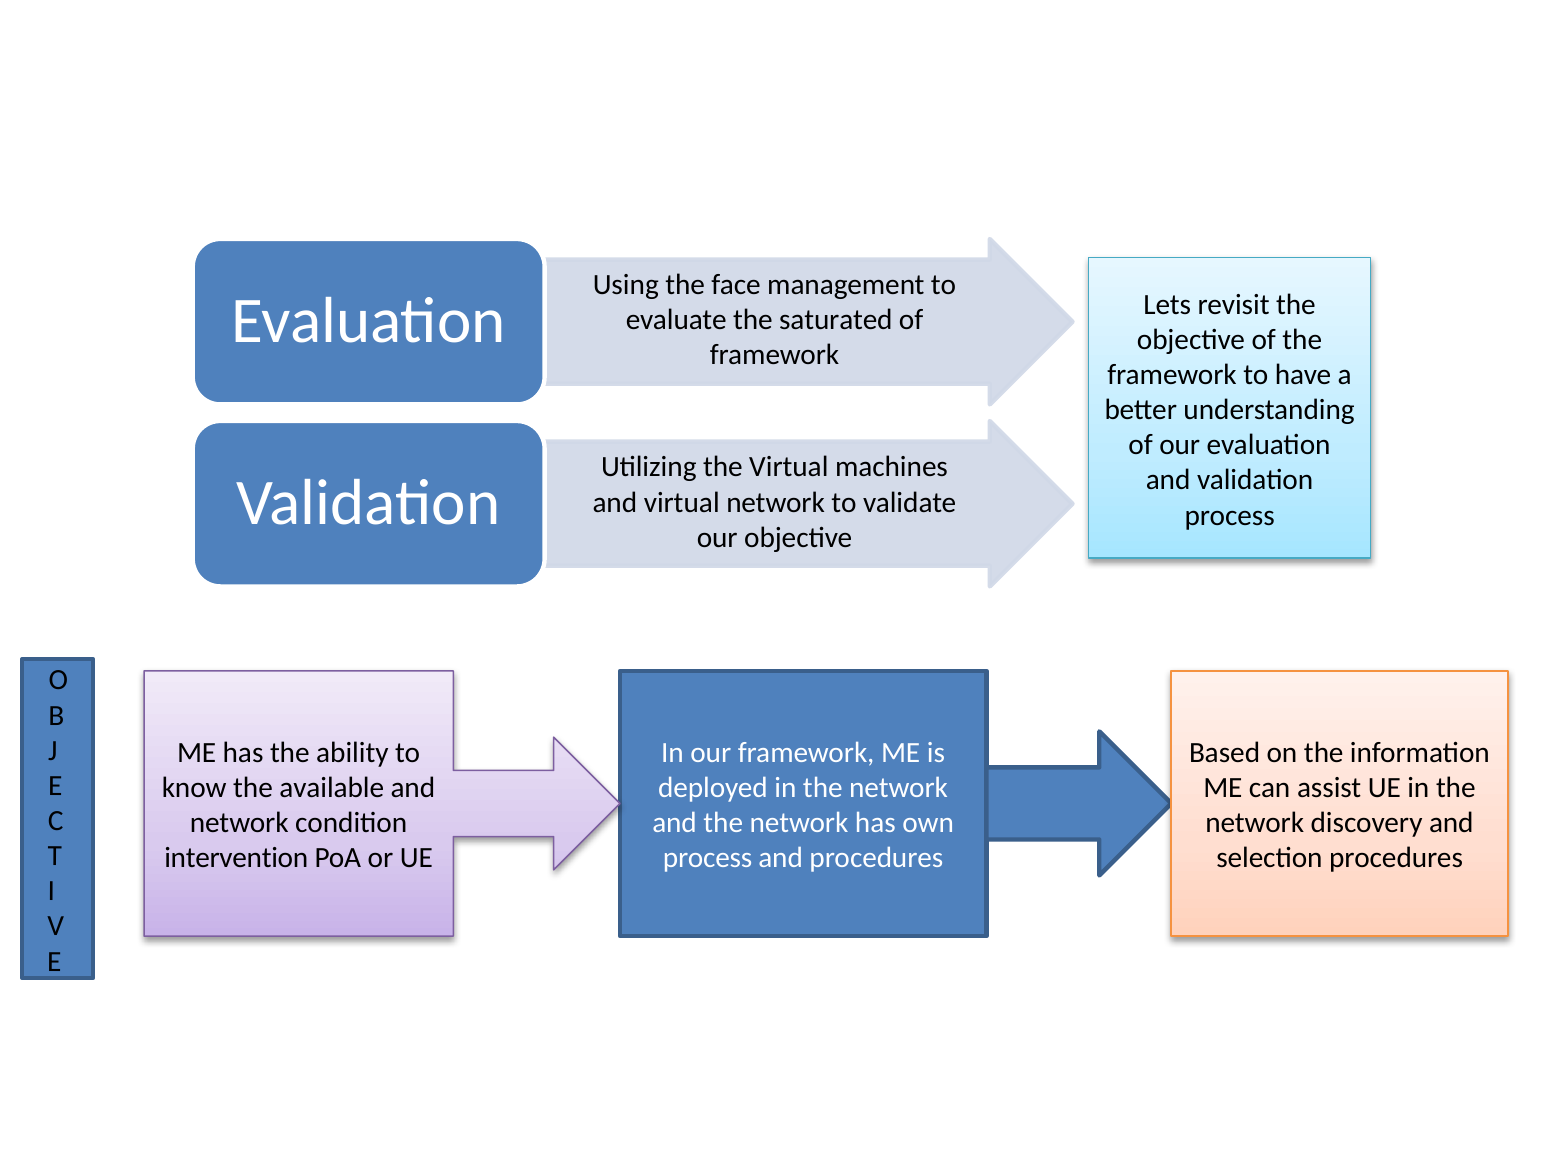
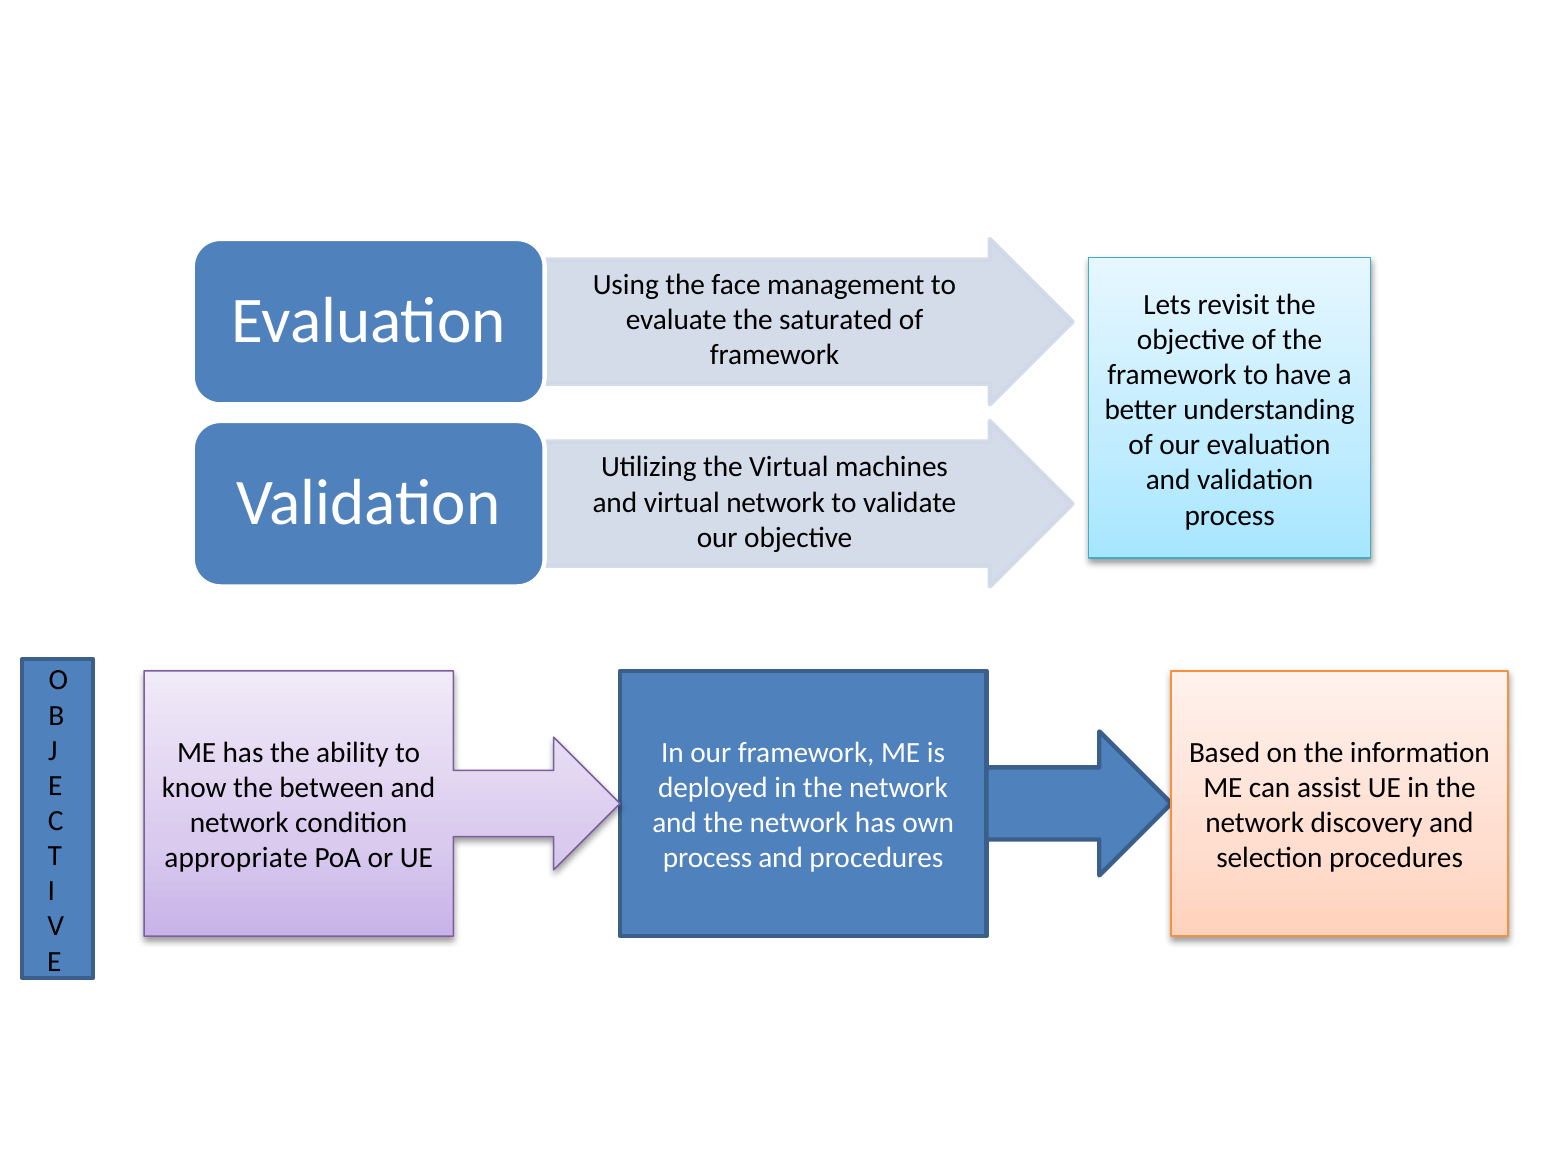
available: available -> between
intervention: intervention -> appropriate
